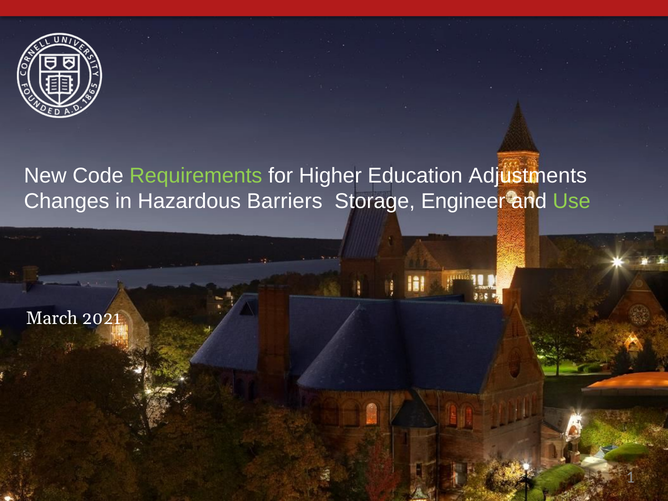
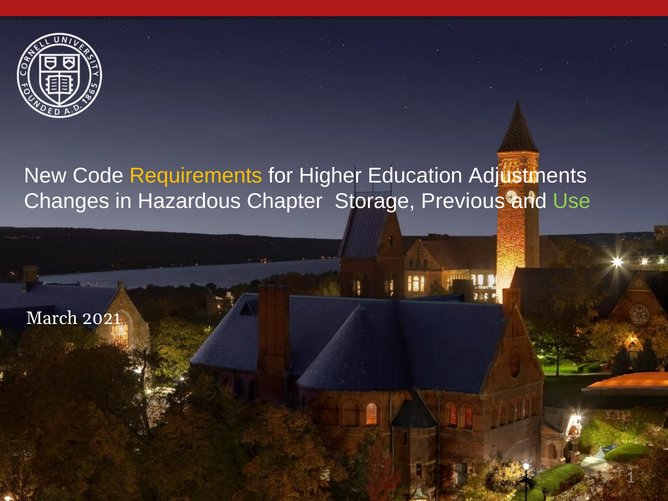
Requirements colour: light green -> yellow
Barriers: Barriers -> Chapter
Engineer: Engineer -> Previous
